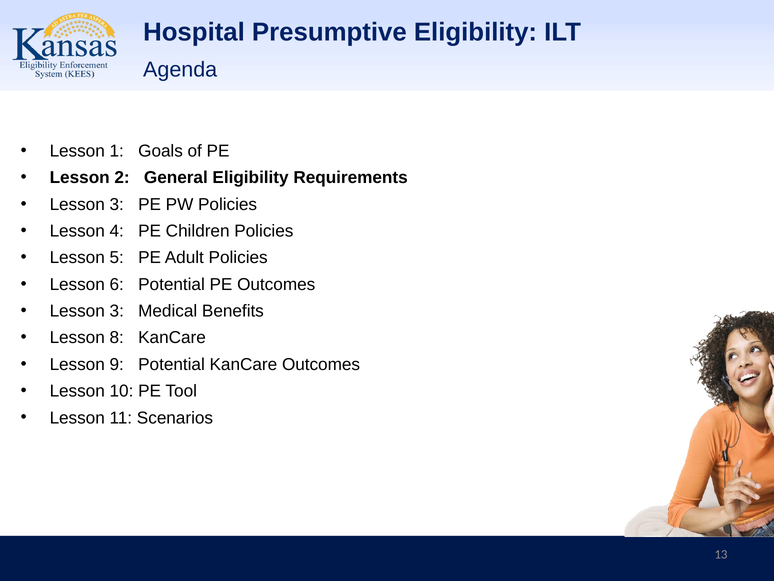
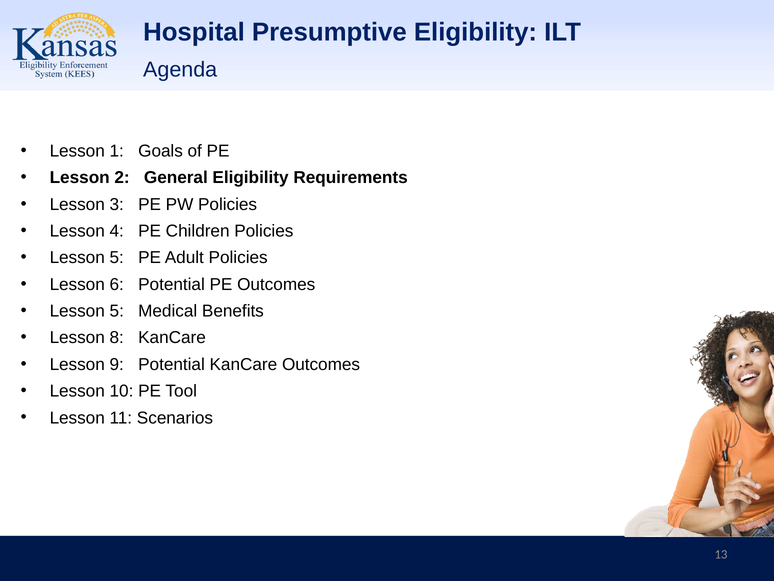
3 at (117, 311): 3 -> 5
